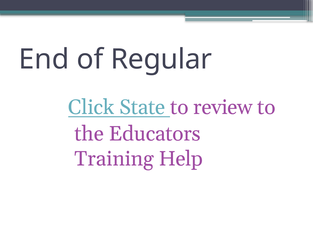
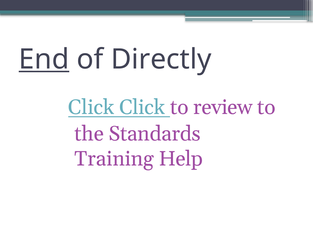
End underline: none -> present
Regular: Regular -> Directly
Click State: State -> Click
Educators: Educators -> Standards
